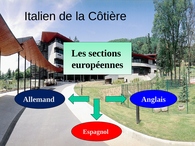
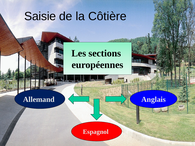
Italien: Italien -> Saisie
